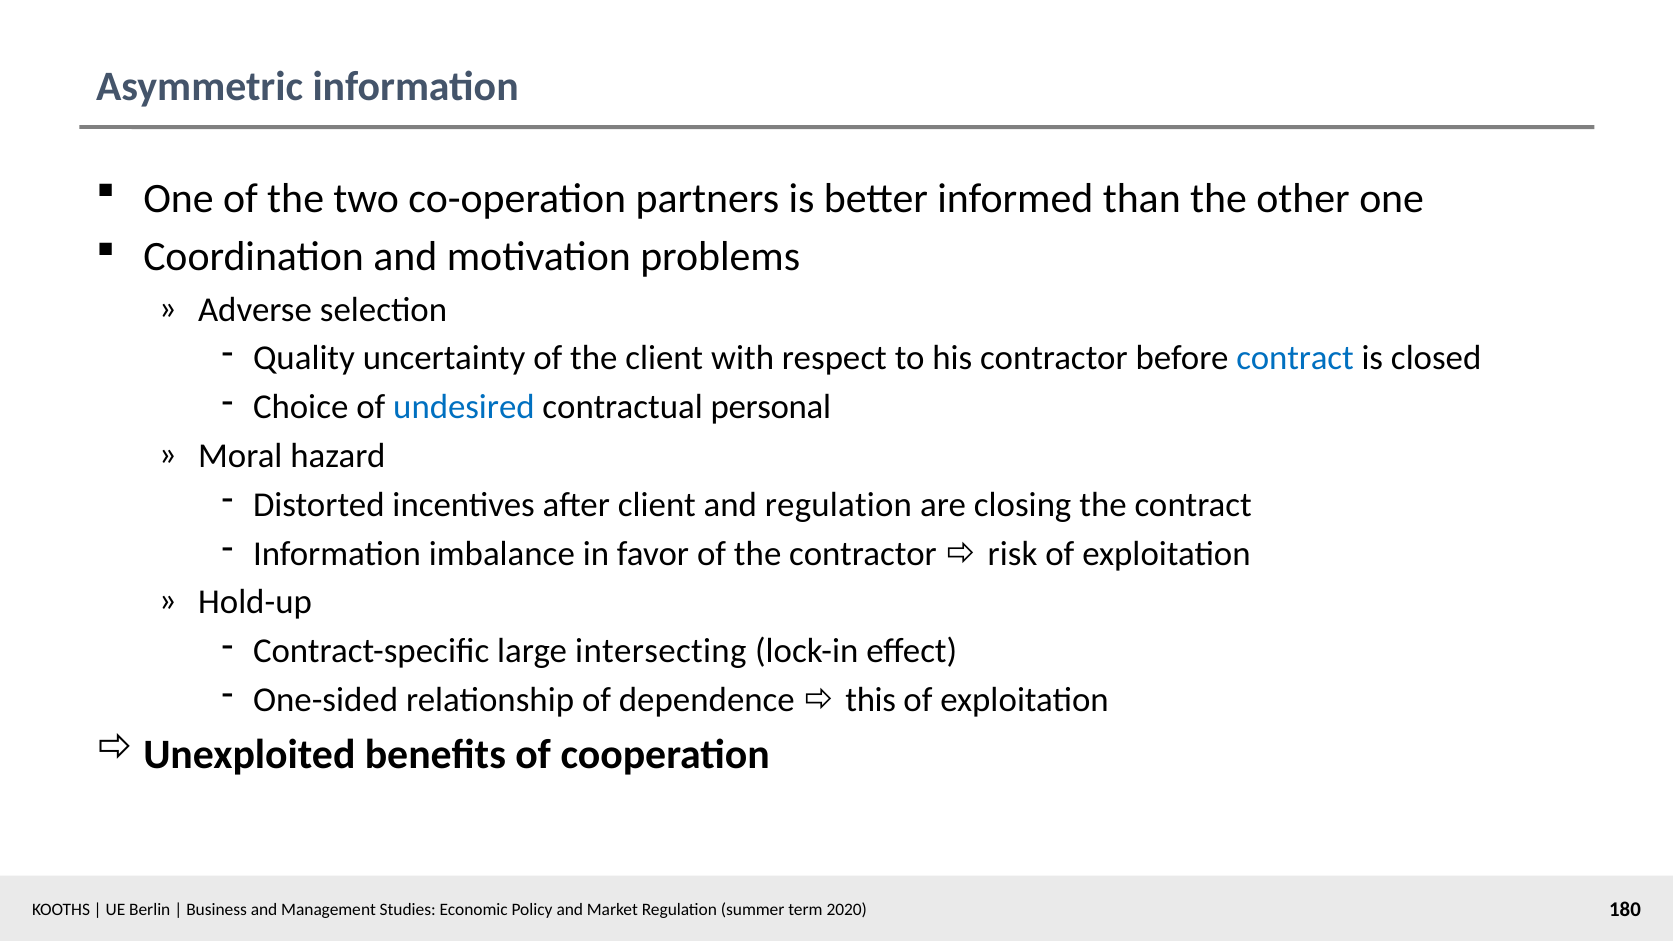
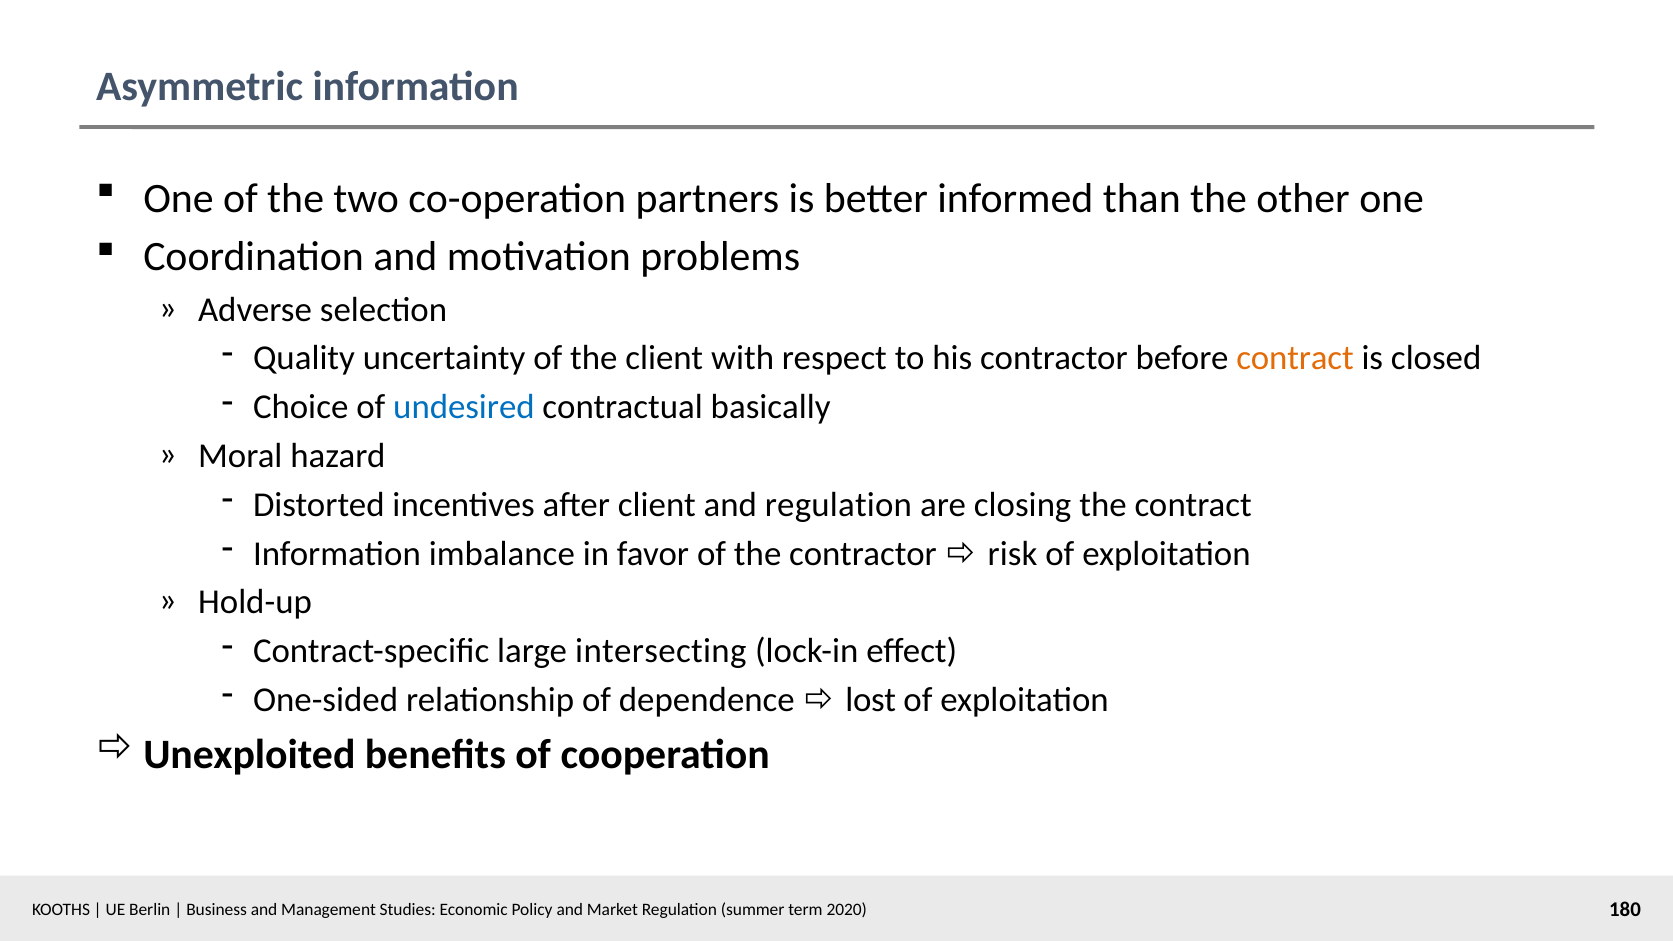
contract at (1295, 358) colour: blue -> orange
personal: personal -> basically
this: this -> lost
